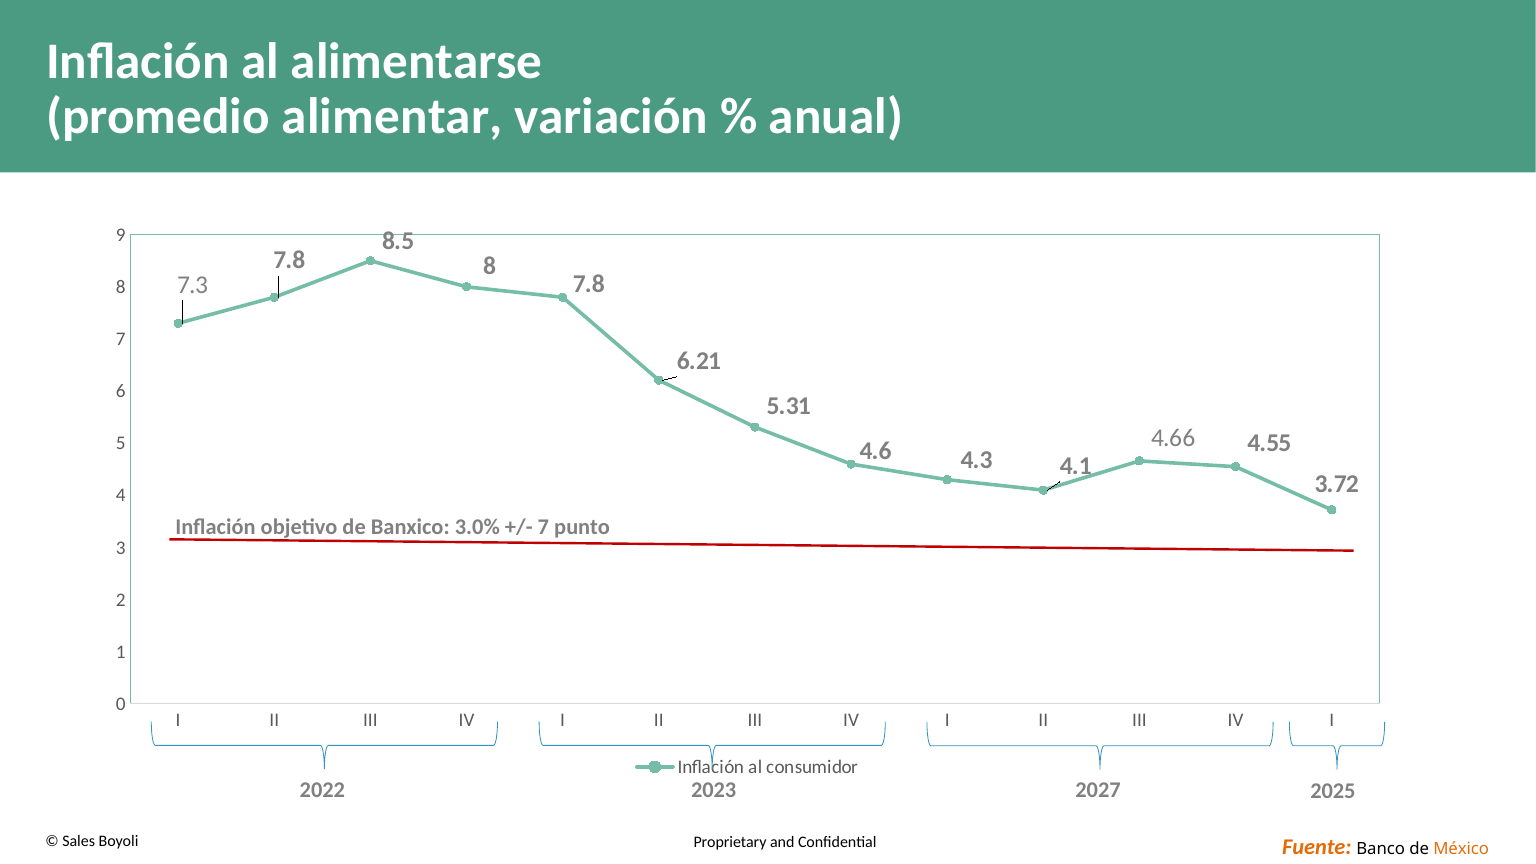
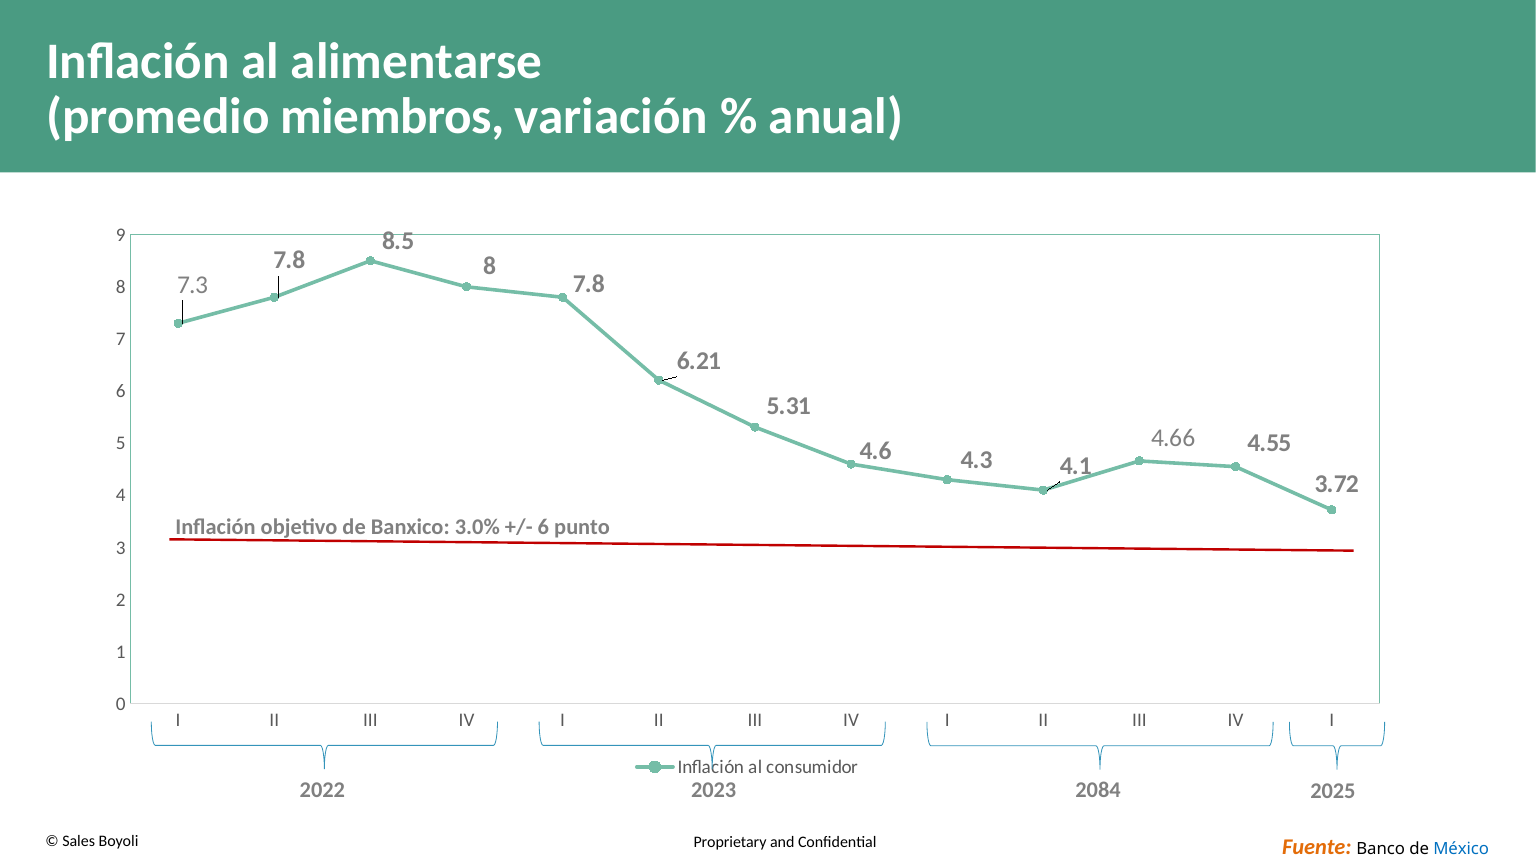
alimentar: alimentar -> miembros
7 at (543, 527): 7 -> 6
2027: 2027 -> 2084
México colour: orange -> blue
